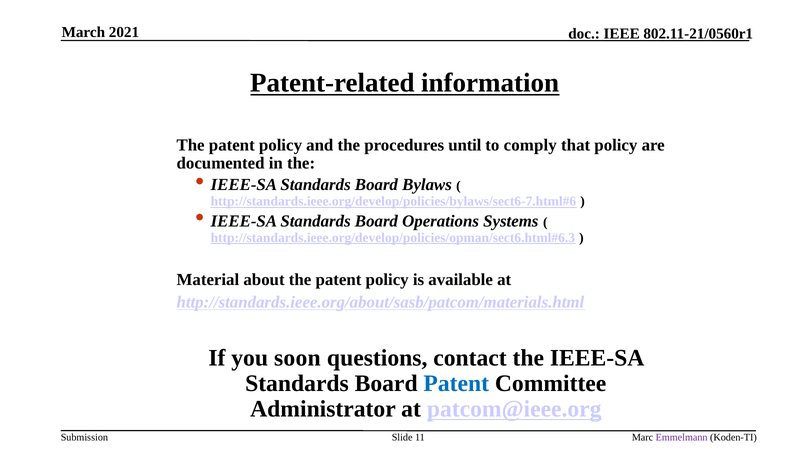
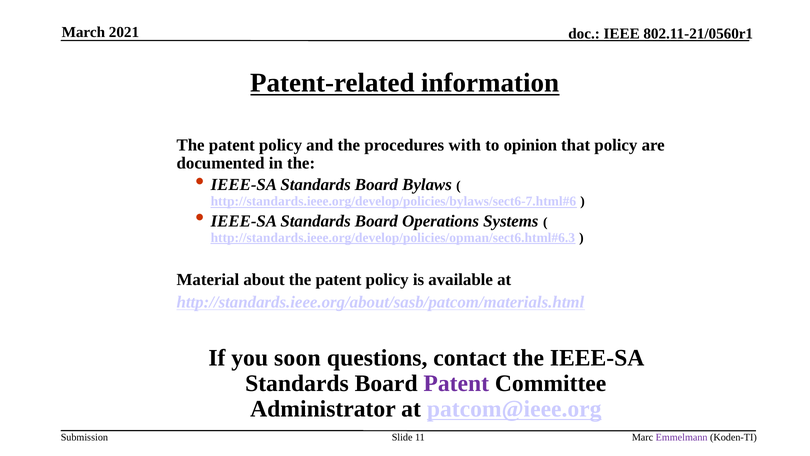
until: until -> with
comply: comply -> opinion
Patent at (456, 383) colour: blue -> purple
